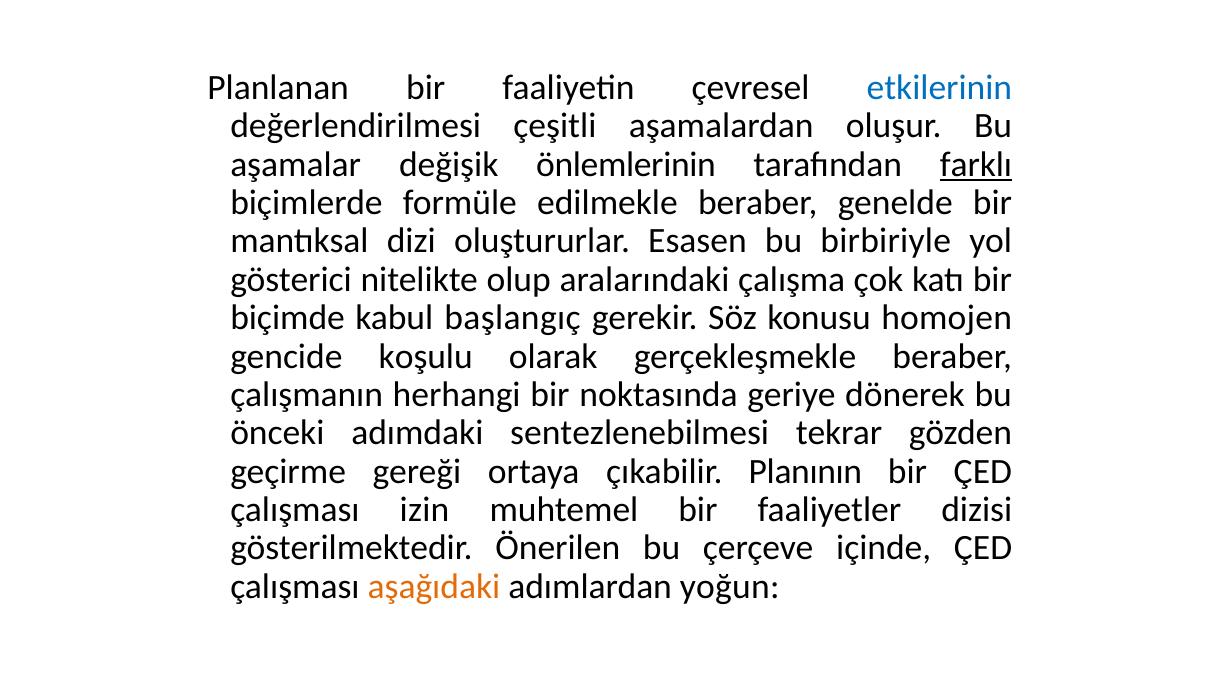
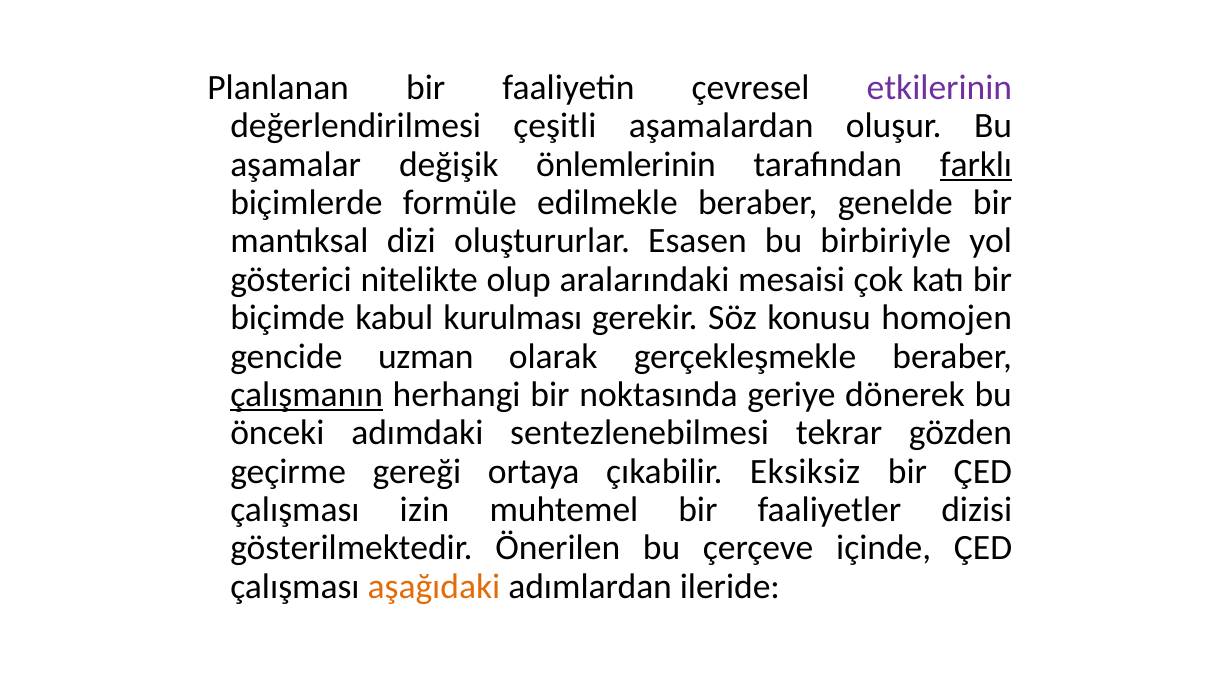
etkilerinin colour: blue -> purple
çalışma: çalışma -> mesaisi
başlangıç: başlangıç -> kurulması
koşulu: koşulu -> uzman
çalışmanın underline: none -> present
Planının: Planının -> Eksiksiz
yoğun: yoğun -> ileride
